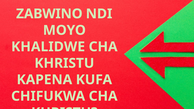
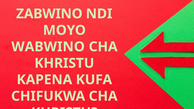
KHALIDWE: KHALIDWE -> WABWINO
